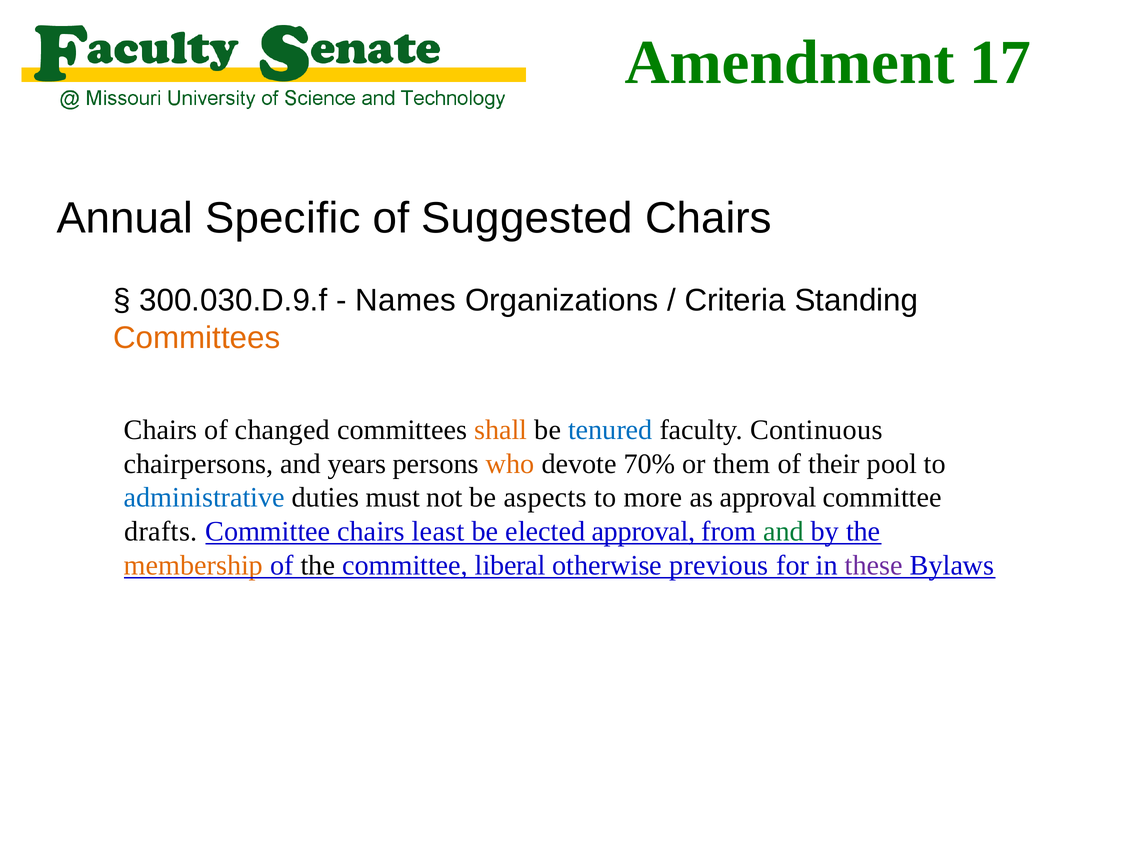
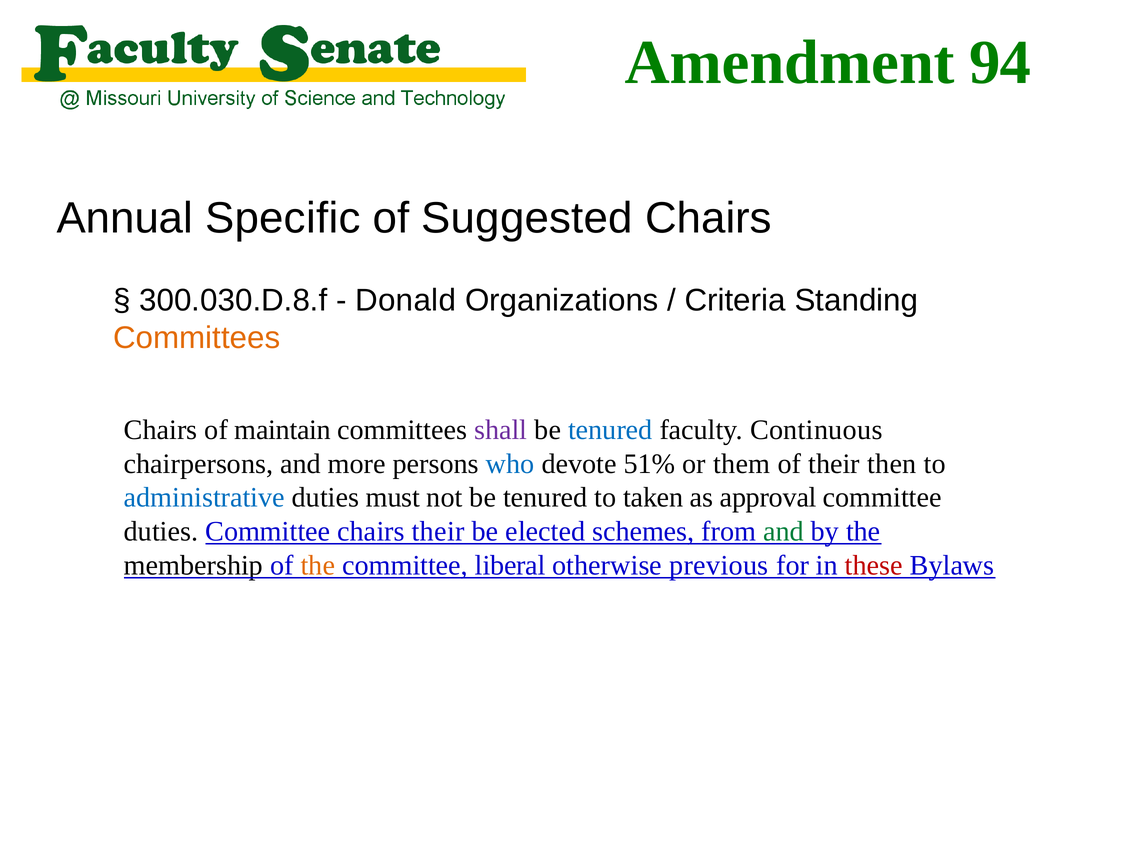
17: 17 -> 94
300.030.D.9.f: 300.030.D.9.f -> 300.030.D.8.f
Names: Names -> Donald
changed: changed -> maintain
shall colour: orange -> purple
years: years -> more
who colour: orange -> blue
70%: 70% -> 51%
pool: pool -> then
not be aspects: aspects -> tenured
more: more -> taken
drafts at (161, 532): drafts -> duties
chairs least: least -> their
elected approval: approval -> schemes
membership colour: orange -> black
the at (318, 565) colour: black -> orange
these colour: purple -> red
